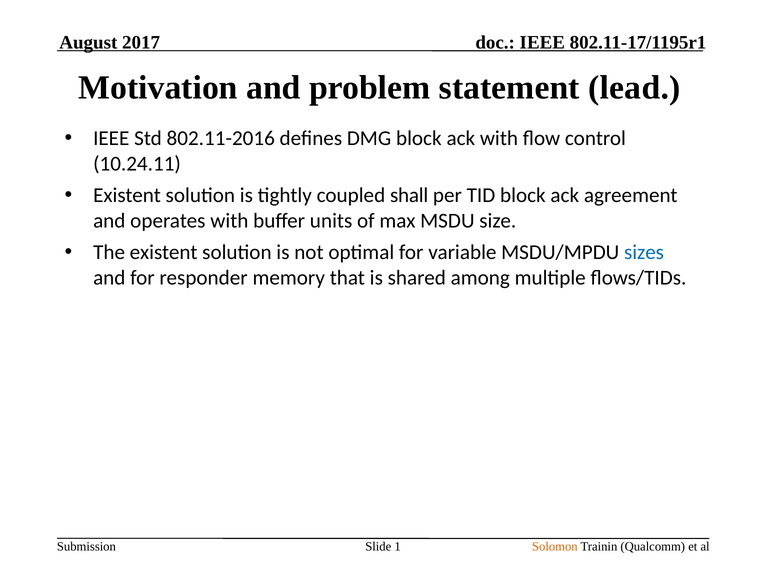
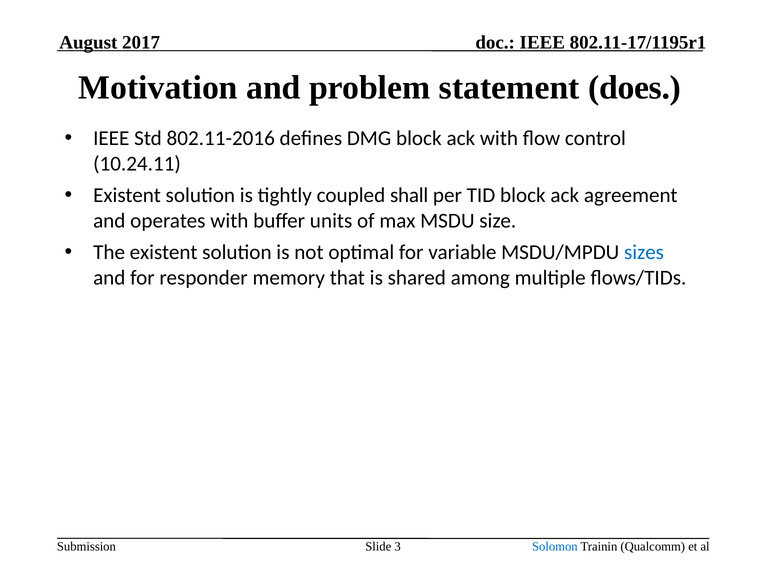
lead: lead -> does
1: 1 -> 3
Solomon colour: orange -> blue
